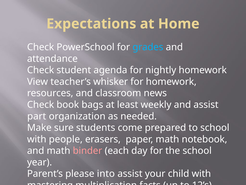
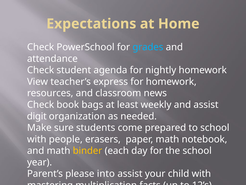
whisker: whisker -> express
part: part -> digit
binder colour: pink -> yellow
